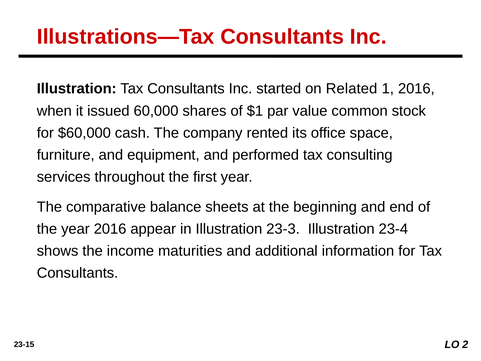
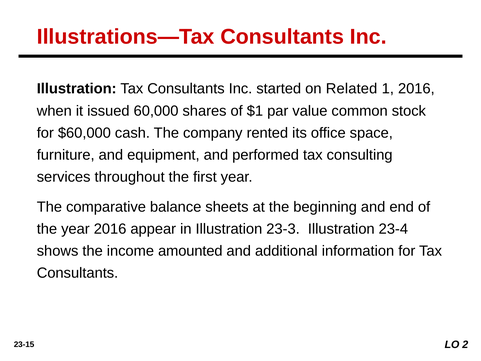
maturities: maturities -> amounted
